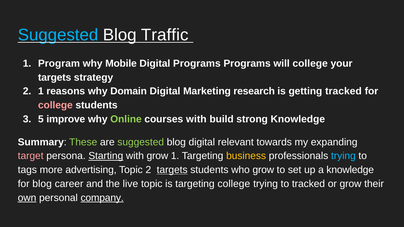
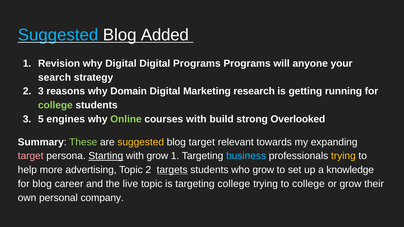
Traffic: Traffic -> Added
Program: Program -> Revision
why Mobile: Mobile -> Digital
will college: college -> anyone
targets at (55, 77): targets -> search
2 1: 1 -> 3
getting tracked: tracked -> running
college at (55, 105) colour: pink -> light green
improve: improve -> engines
strong Knowledge: Knowledge -> Overlooked
suggested at (141, 142) colour: light green -> yellow
blog digital: digital -> target
business colour: yellow -> light blue
trying at (343, 156) colour: light blue -> yellow
tags: tags -> help
to tracked: tracked -> college
own underline: present -> none
company underline: present -> none
